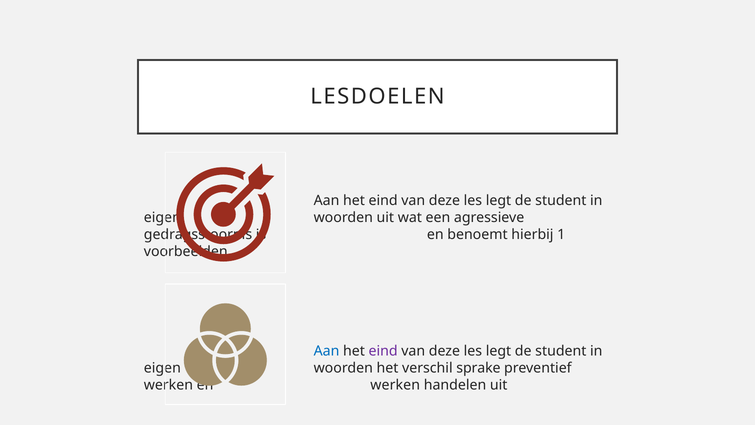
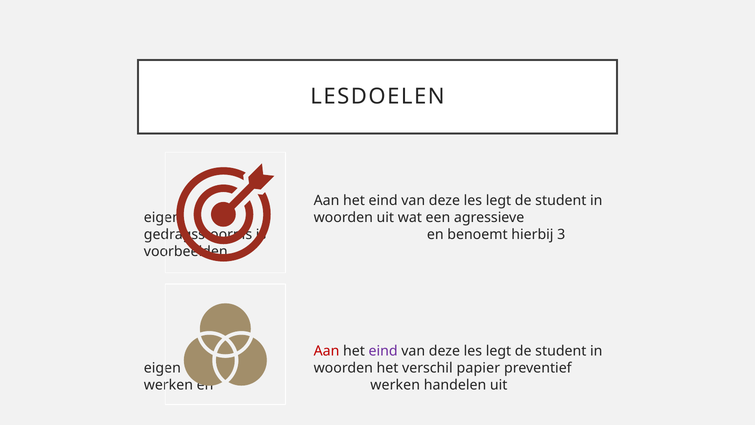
1: 1 -> 3
Aan at (327, 351) colour: blue -> red
sprake: sprake -> papier
